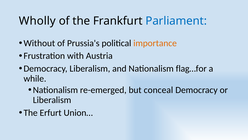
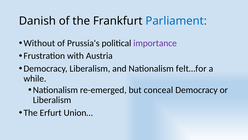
Wholly: Wholly -> Danish
importance colour: orange -> purple
flag…for: flag…for -> felt…for
